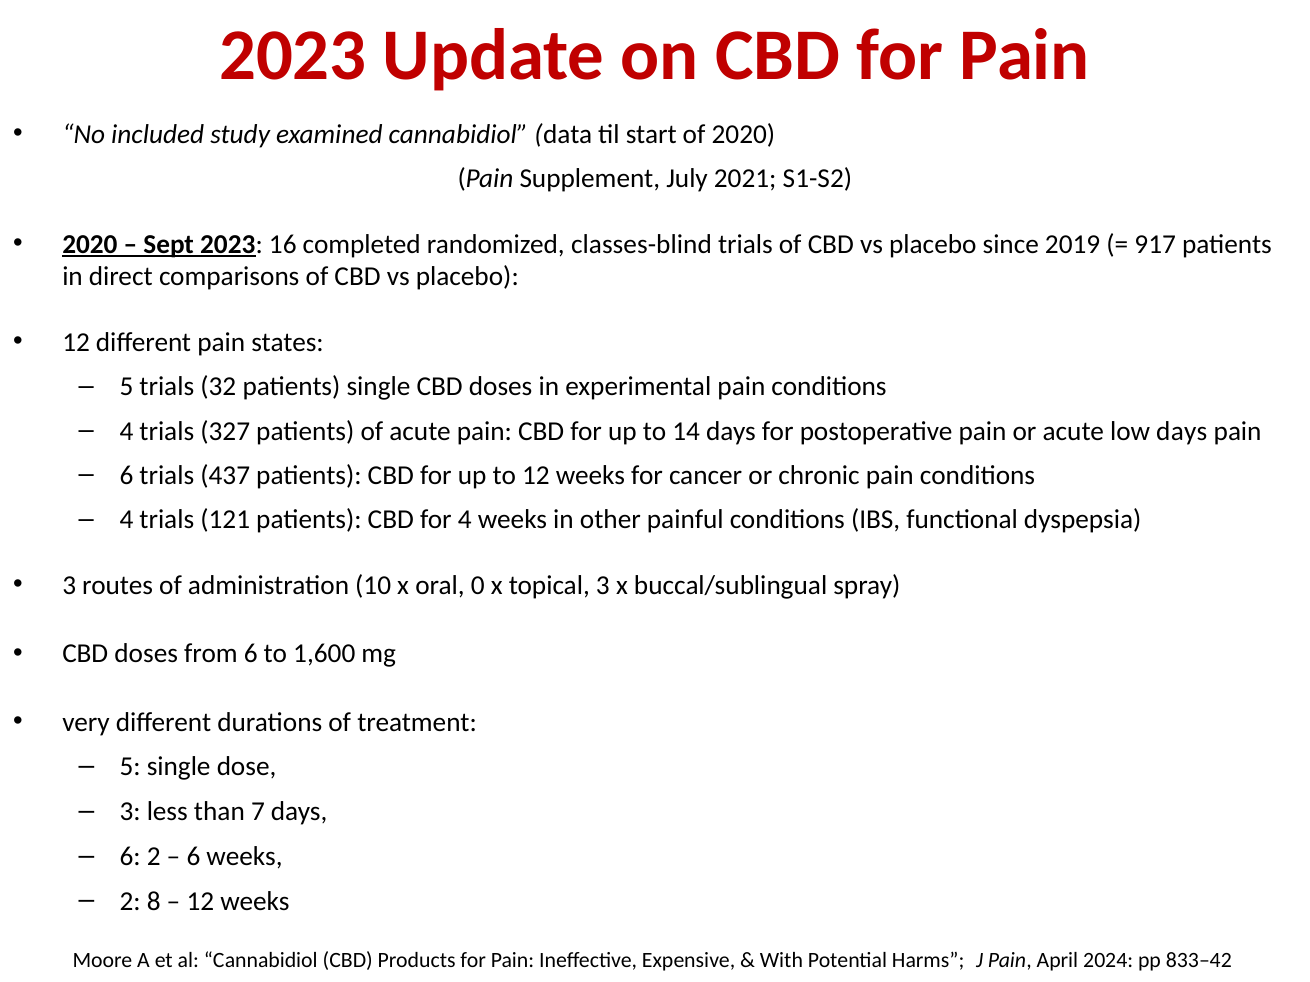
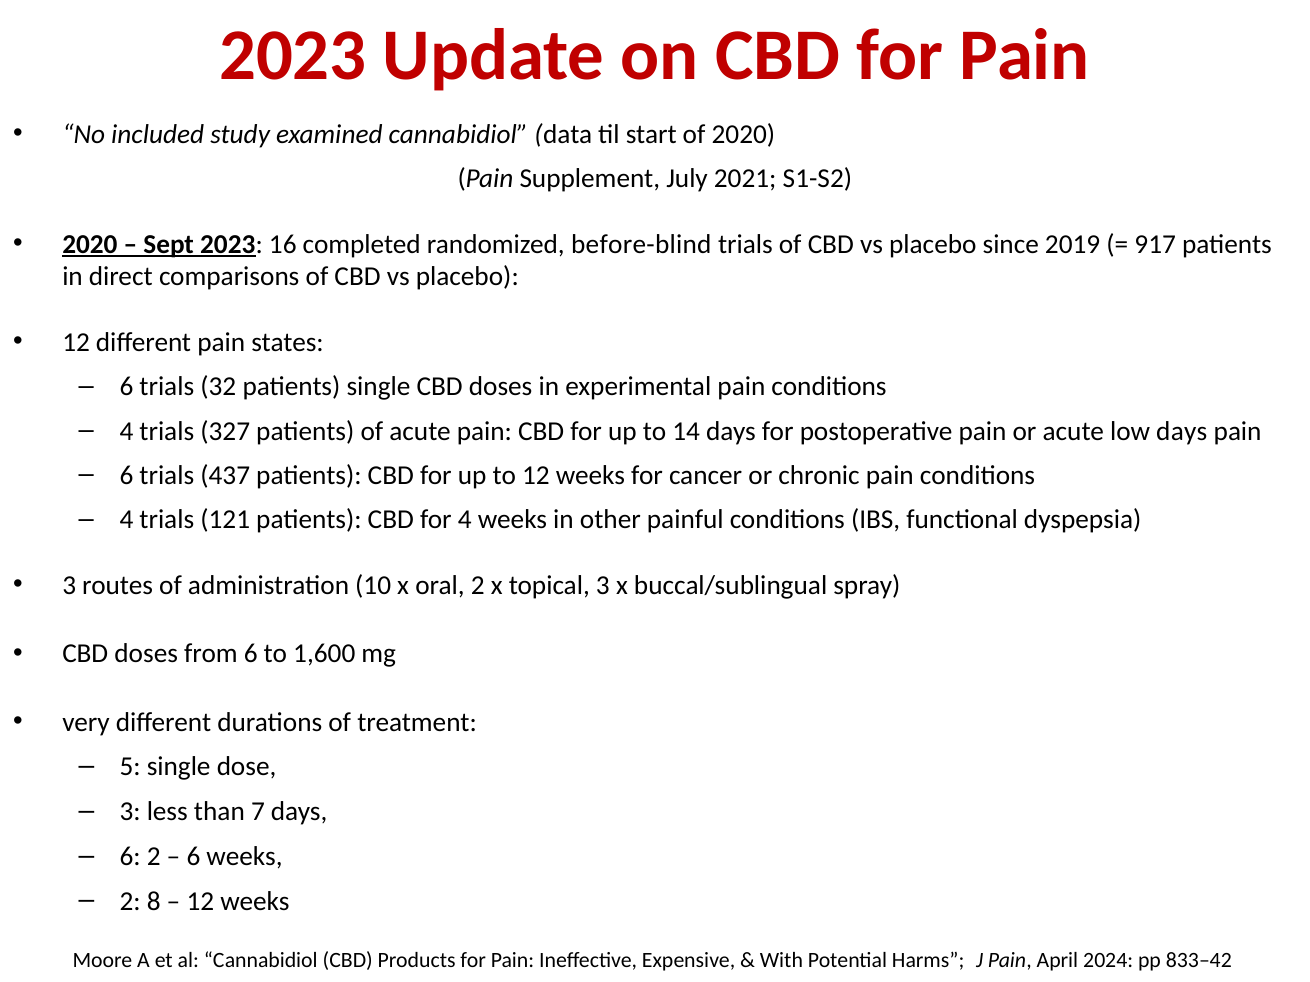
classes-blind: classes-blind -> before-blind
5 at (126, 387): 5 -> 6
oral 0: 0 -> 2
